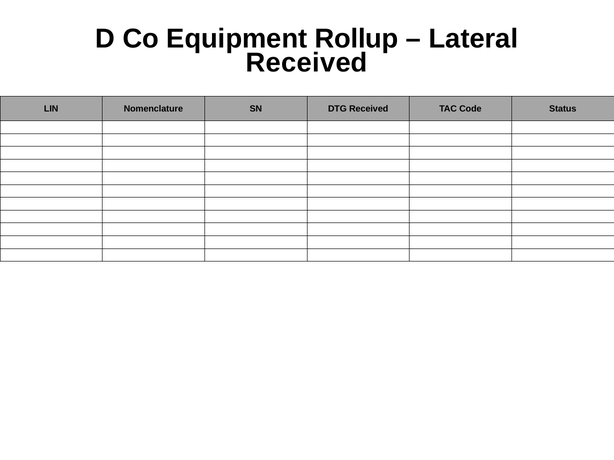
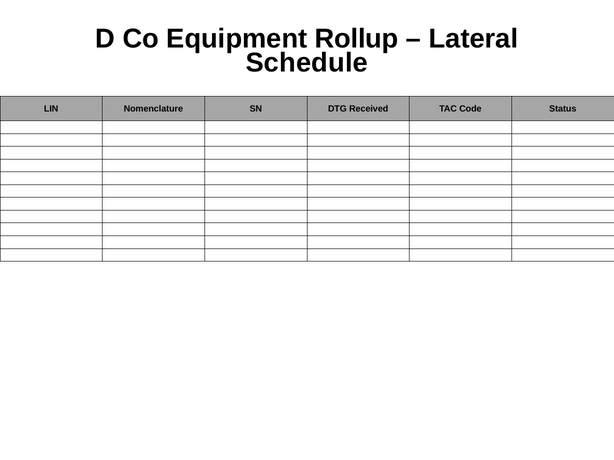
Received at (307, 63): Received -> Schedule
